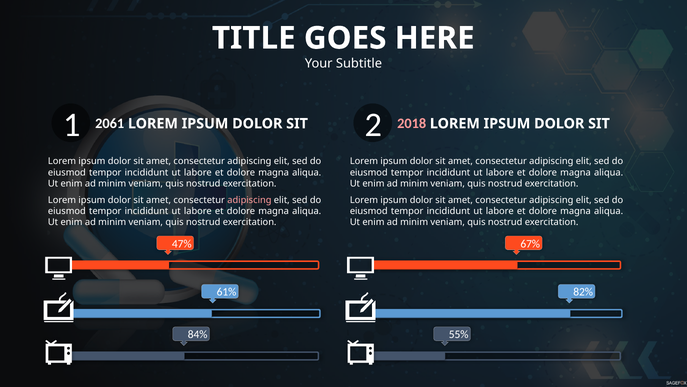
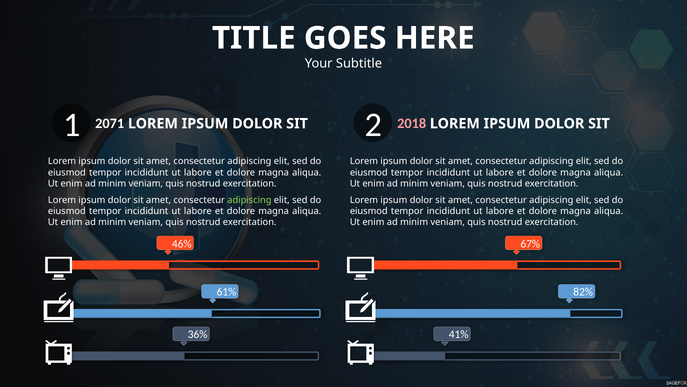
2061: 2061 -> 2071
adipiscing at (249, 200) colour: pink -> light green
47%: 47% -> 46%
84%: 84% -> 36%
55%: 55% -> 41%
